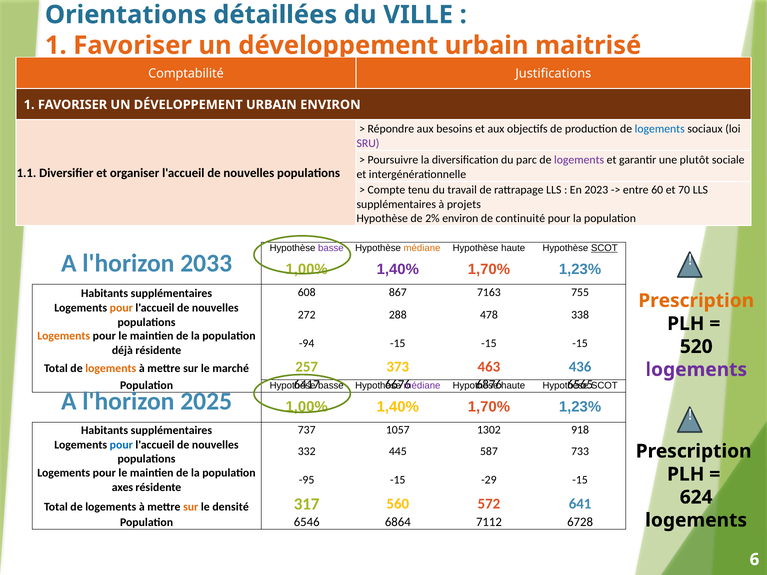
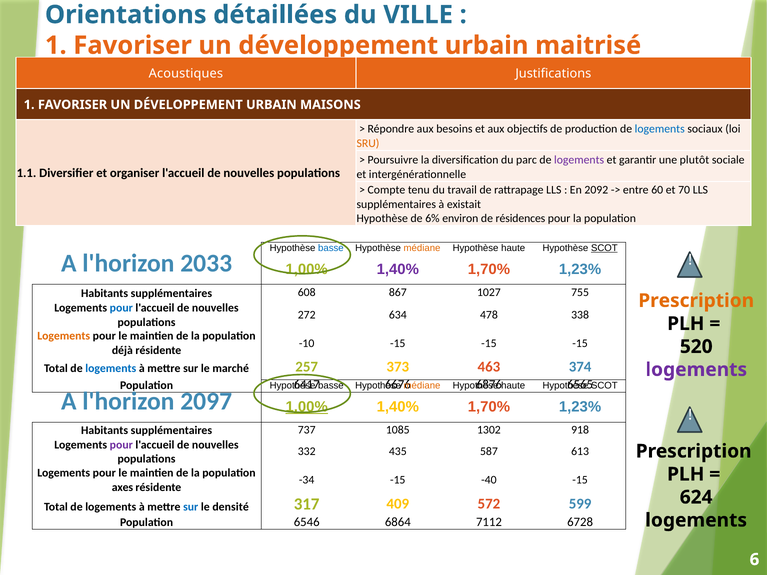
Comptabilité: Comptabilité -> Acoustiques
URBAIN ENVIRON: ENVIRON -> MAISONS
SRU colour: purple -> orange
2023: 2023 -> 2092
projets: projets -> existait
2%: 2% -> 6%
continuité: continuité -> résidences
basse at (331, 248) colour: purple -> blue
7163: 7163 -> 1027
pour at (121, 308) colour: orange -> blue
288: 288 -> 634
-94: -94 -> -10
logements at (111, 369) colour: orange -> blue
436: 436 -> 374
médiane at (422, 386) colour: purple -> orange
2025: 2025 -> 2097
1,00% at (307, 407) underline: none -> present
1057: 1057 -> 1085
pour at (121, 445) colour: blue -> purple
445: 445 -> 435
733: 733 -> 613
-95: -95 -> -34
-29: -29 -> -40
sur at (191, 507) colour: orange -> blue
560: 560 -> 409
641: 641 -> 599
